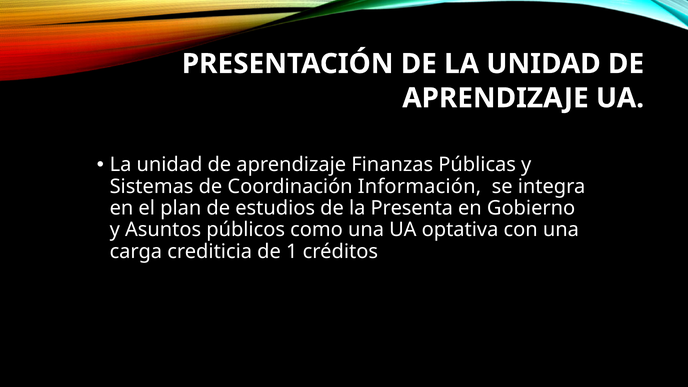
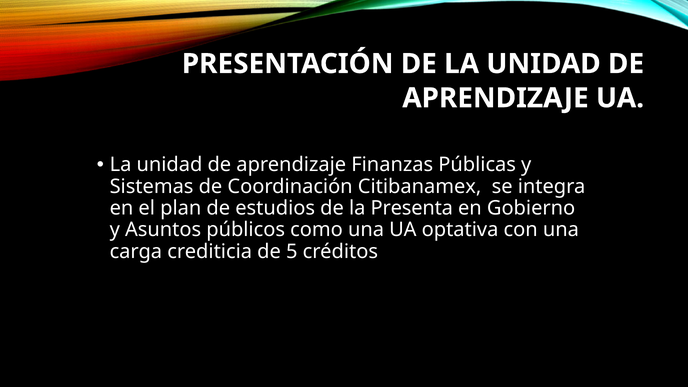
Información: Información -> Citibanamex
1: 1 -> 5
